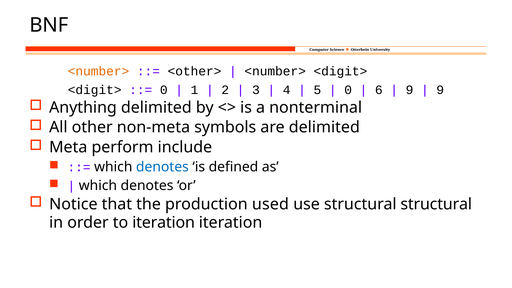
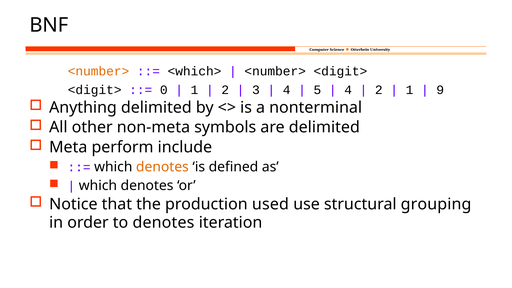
<other>: <other> -> <which>
0 at (348, 90): 0 -> 4
6 at (379, 90): 6 -> 2
9 at (410, 90): 9 -> 1
denotes at (162, 167) colour: blue -> orange
structural structural: structural -> grouping
to iteration: iteration -> denotes
